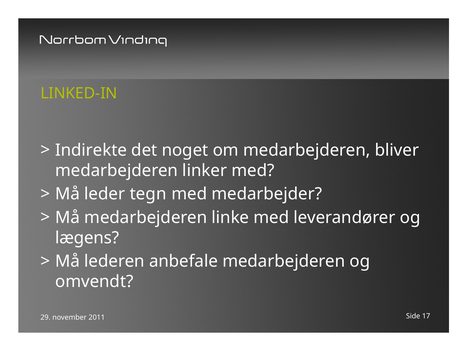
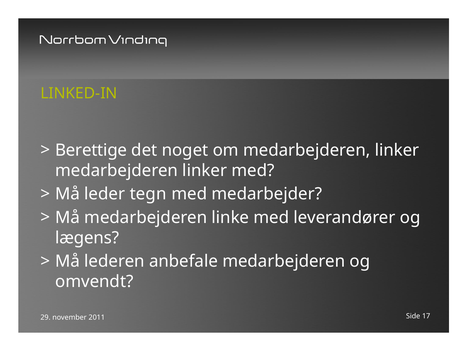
Indirekte: Indirekte -> Berettige
om medarbejderen bliver: bliver -> linker
